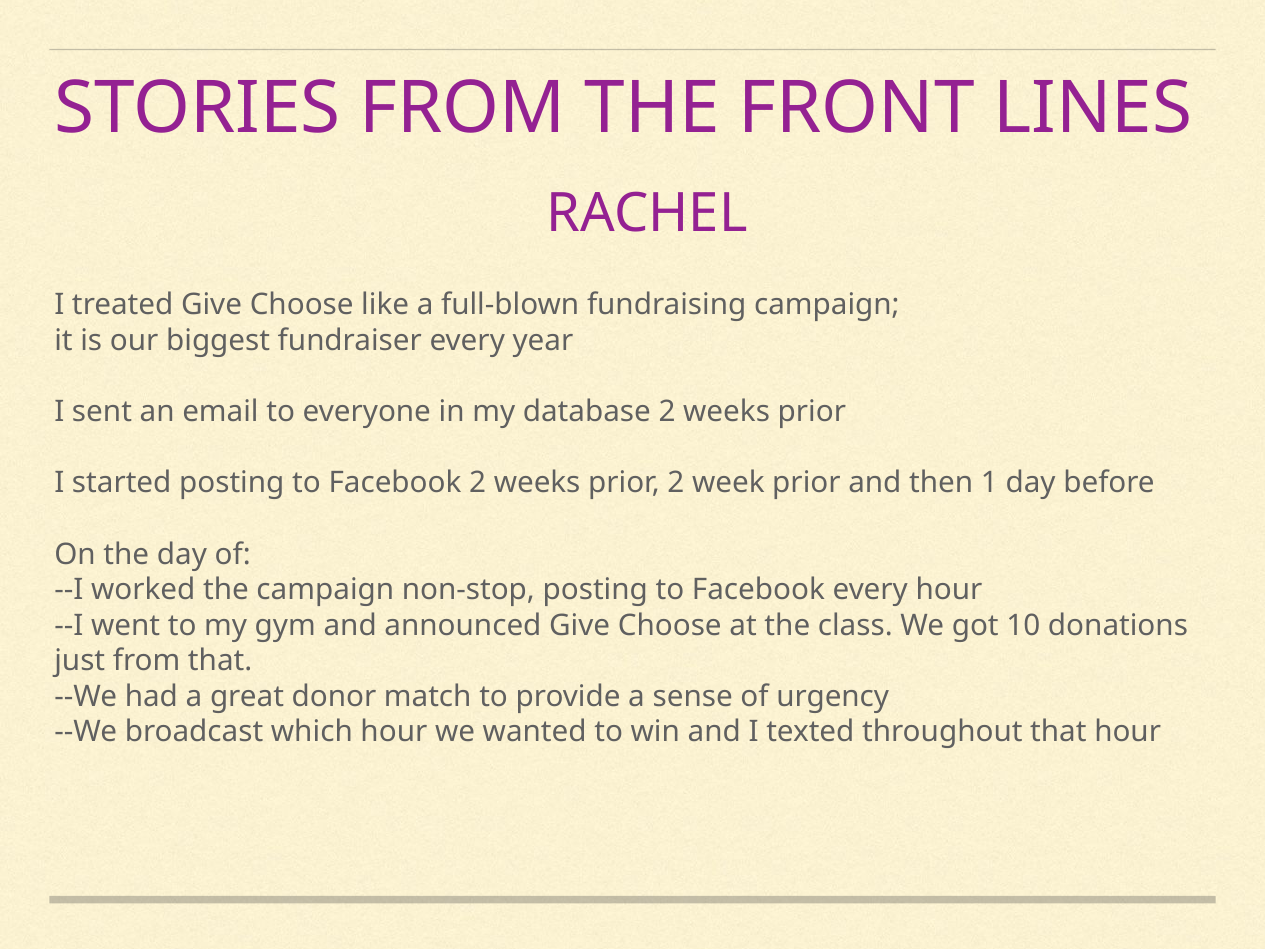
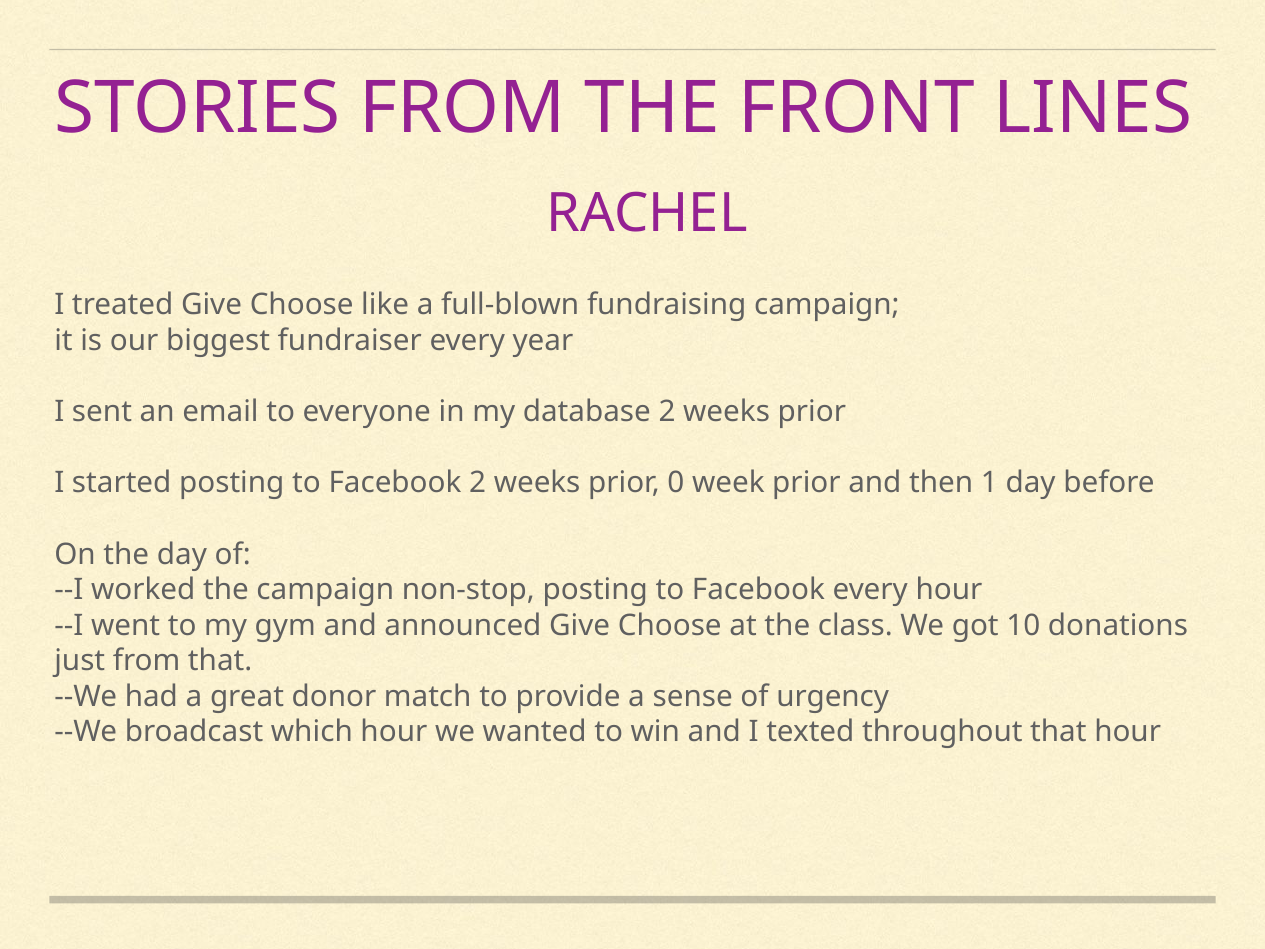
prior 2: 2 -> 0
